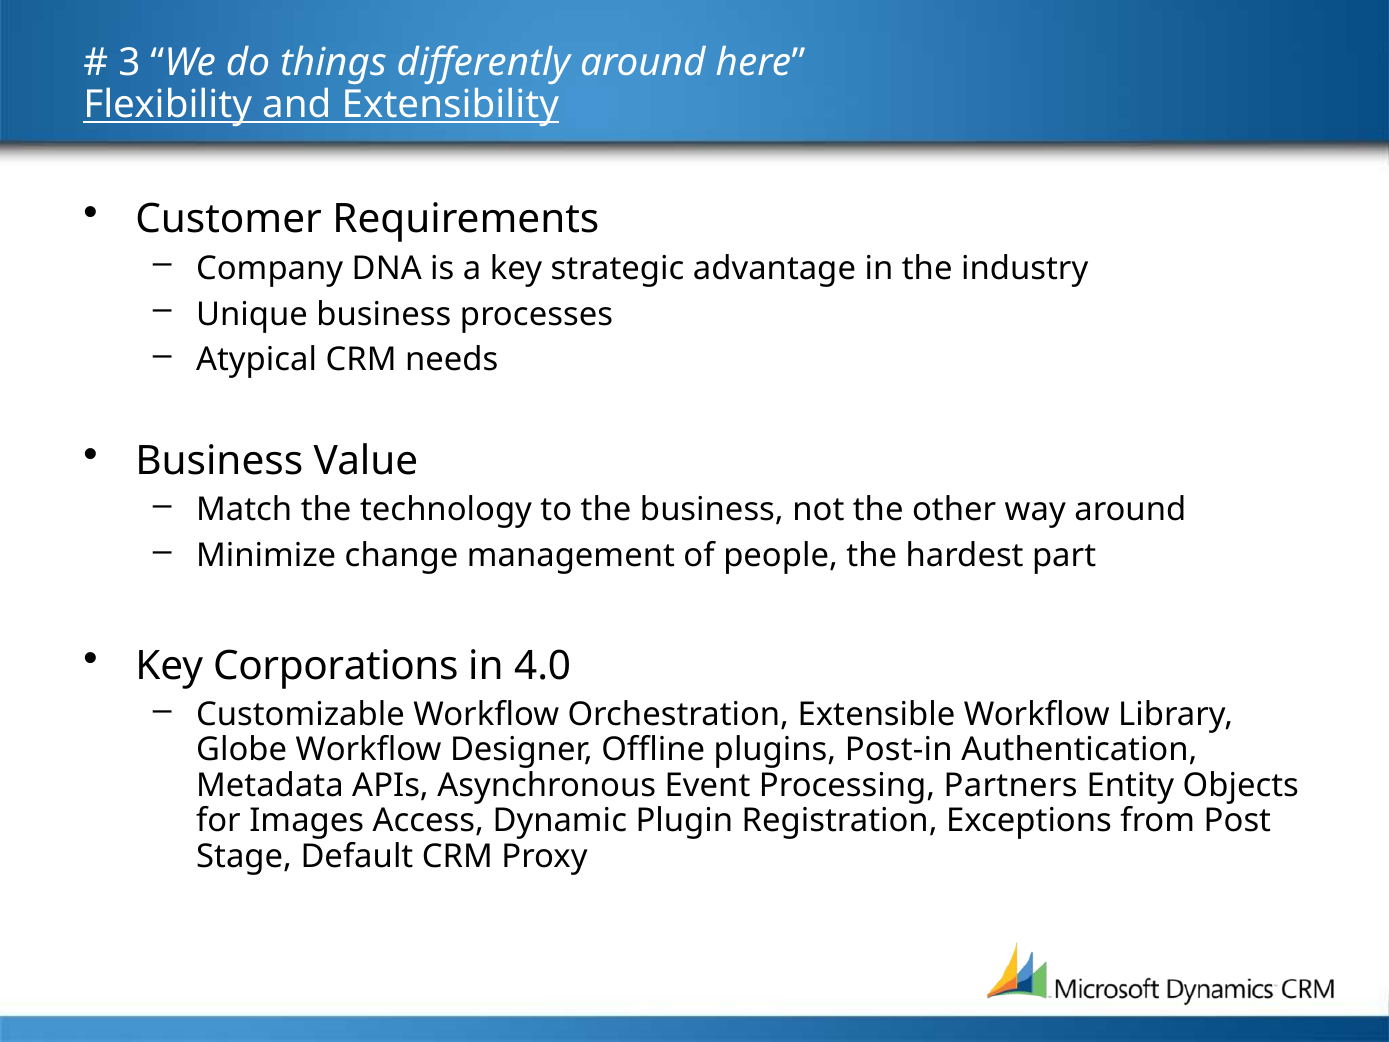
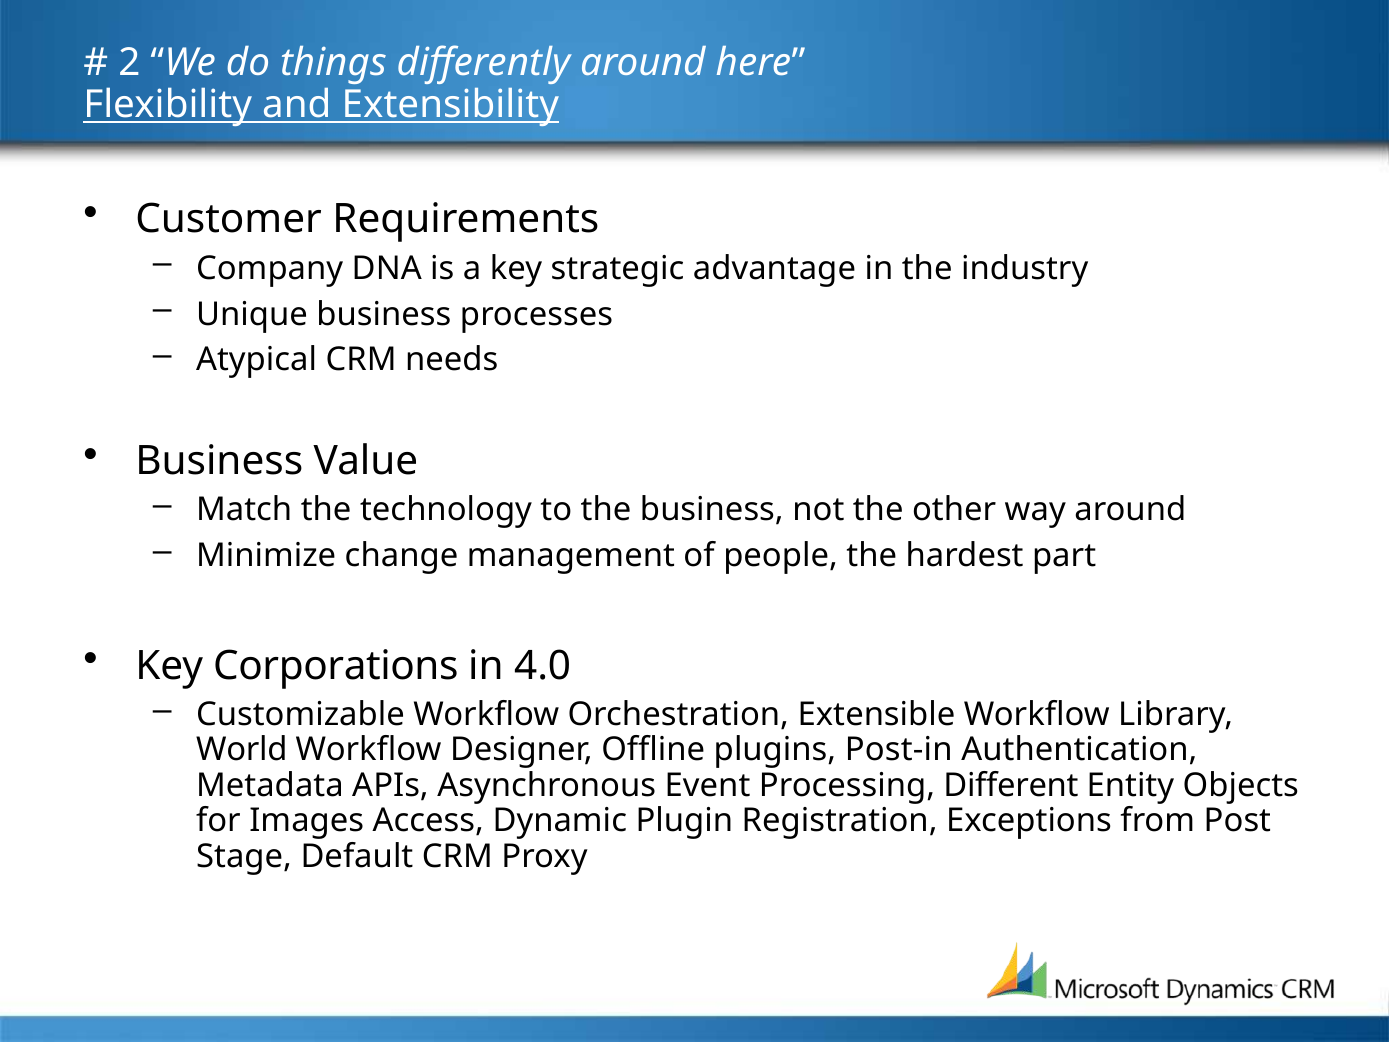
3: 3 -> 2
Globe: Globe -> World
Partners: Partners -> Different
